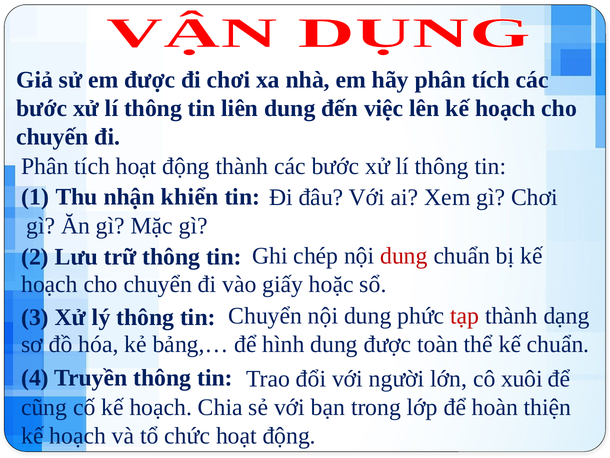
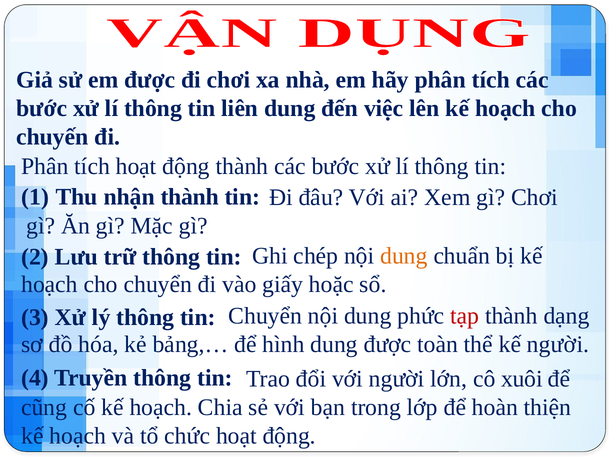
nhận khiển: khiển -> thành
dung at (404, 256) colour: red -> orange
kế chuẩn: chuẩn -> người
